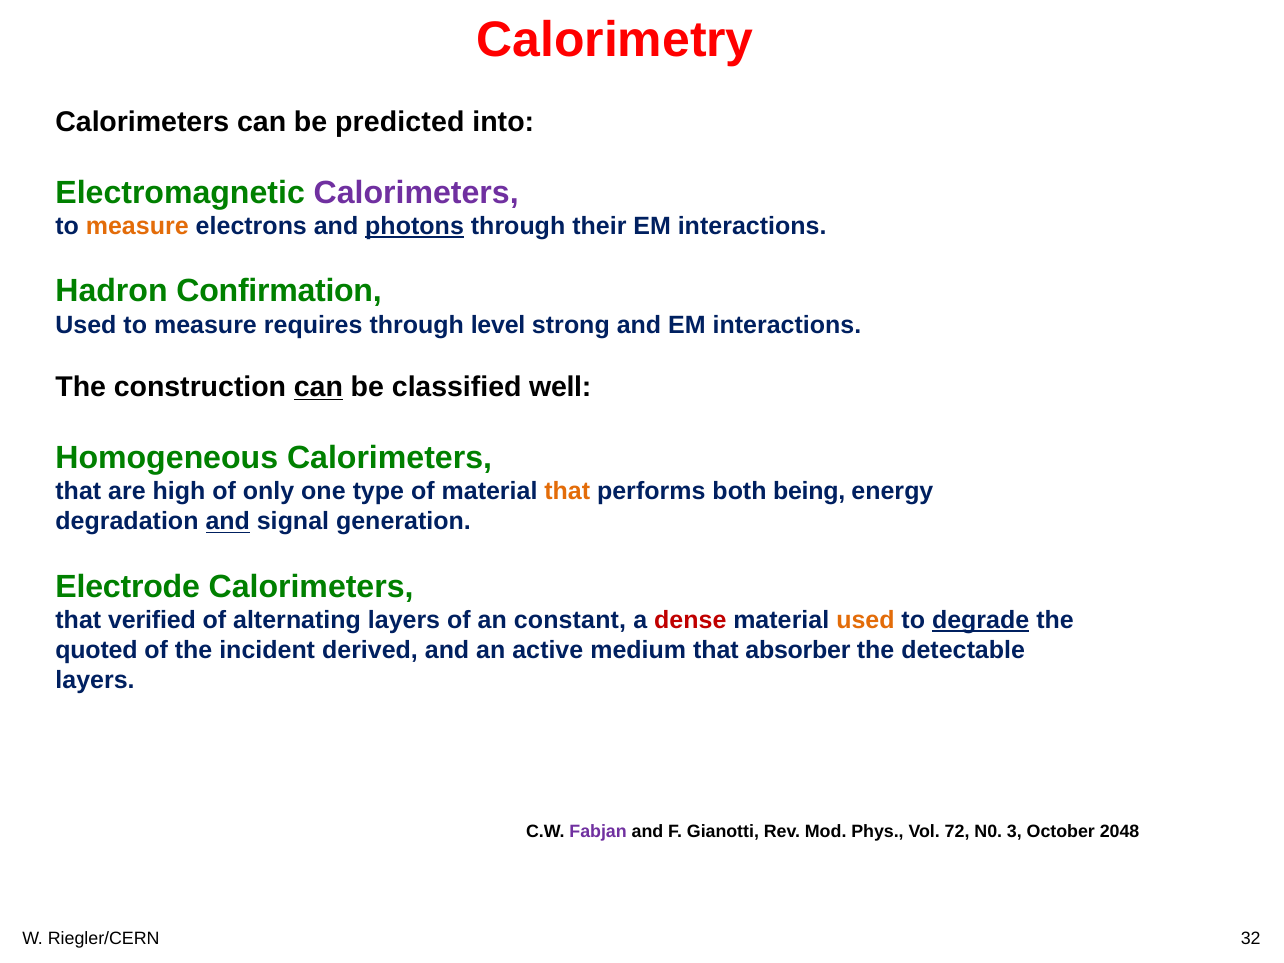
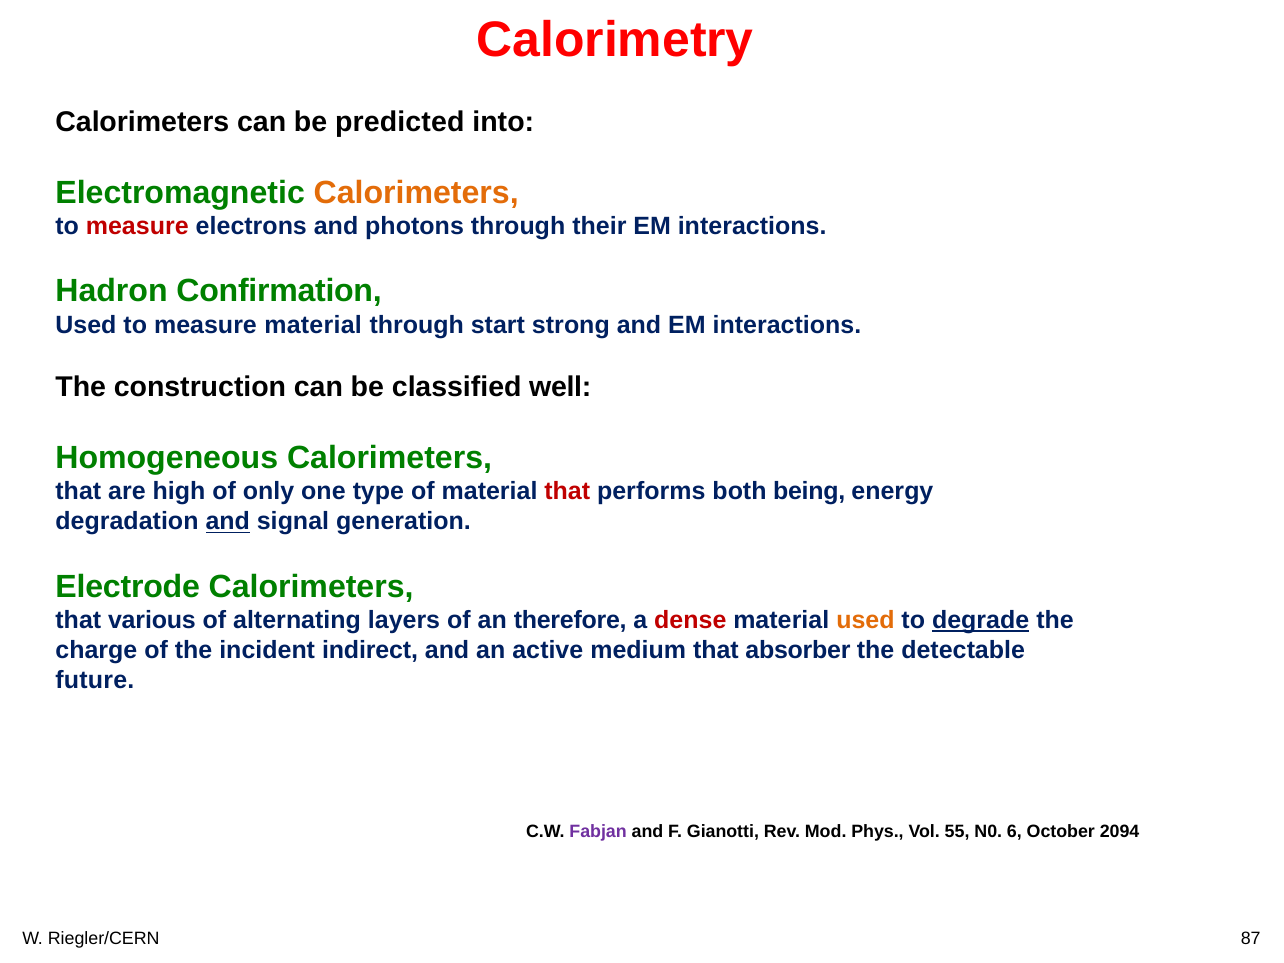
Calorimeters at (416, 193) colour: purple -> orange
measure at (137, 226) colour: orange -> red
photons underline: present -> none
measure requires: requires -> material
level: level -> start
can at (318, 387) underline: present -> none
that at (567, 492) colour: orange -> red
verified: verified -> various
constant: constant -> therefore
quoted: quoted -> charge
derived: derived -> indirect
layers at (95, 680): layers -> future
72: 72 -> 55
3: 3 -> 6
2048: 2048 -> 2094
32: 32 -> 87
